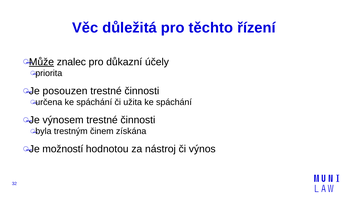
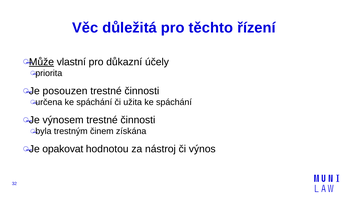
znalec: znalec -> vlastní
možností: možností -> opakovat
